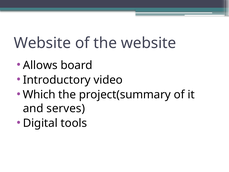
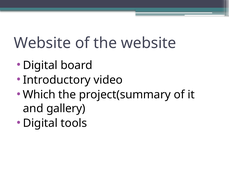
Allows at (40, 65): Allows -> Digital
serves: serves -> gallery
